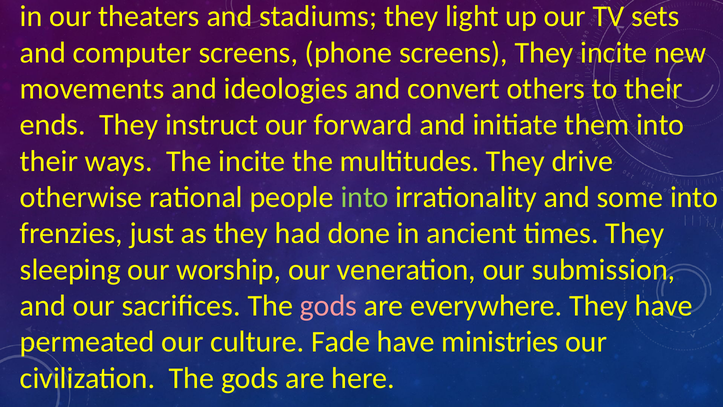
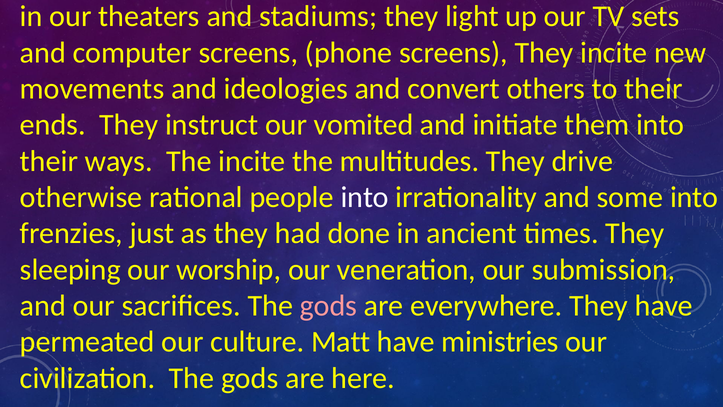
forward: forward -> vomited
into at (365, 197) colour: light green -> white
Fade: Fade -> Matt
